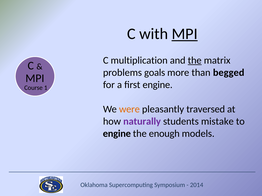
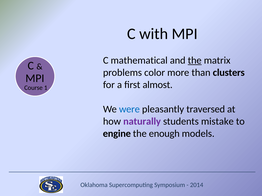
MPI at (185, 34) underline: present -> none
multiplication: multiplication -> mathematical
goals: goals -> color
begged: begged -> clusters
first engine: engine -> almost
were colour: orange -> blue
